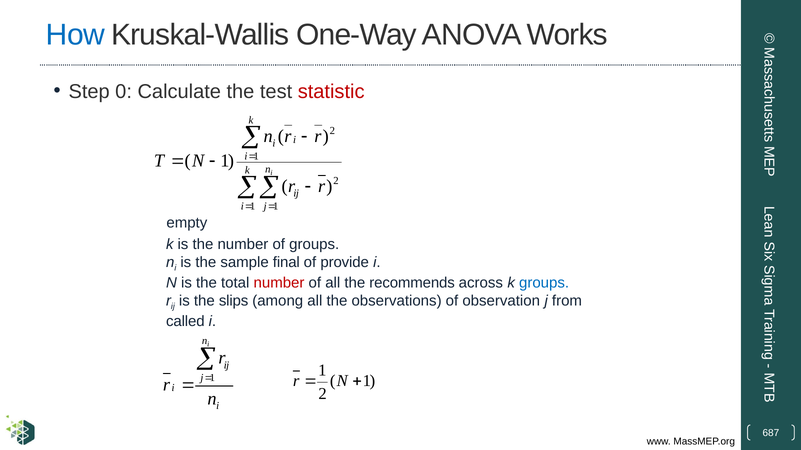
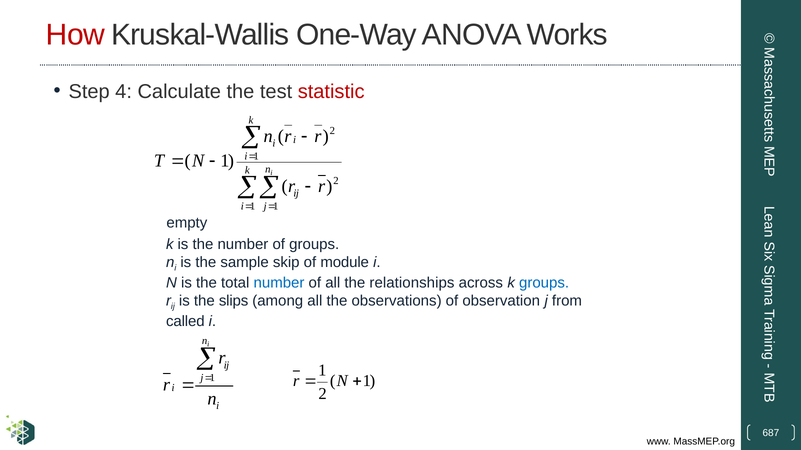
How colour: blue -> red
0: 0 -> 4
final: final -> skip
provide: provide -> module
number at (279, 283) colour: red -> blue
recommends: recommends -> relationships
